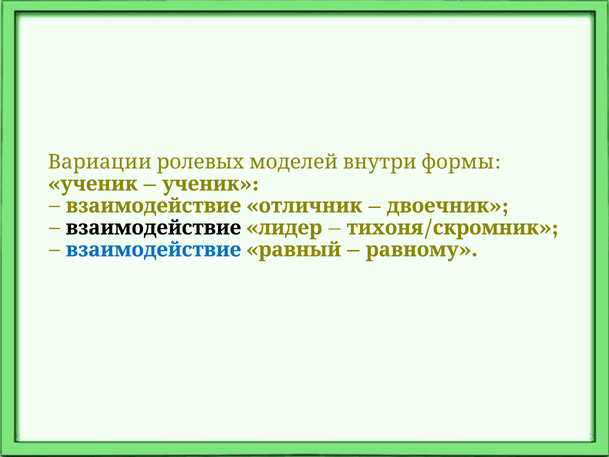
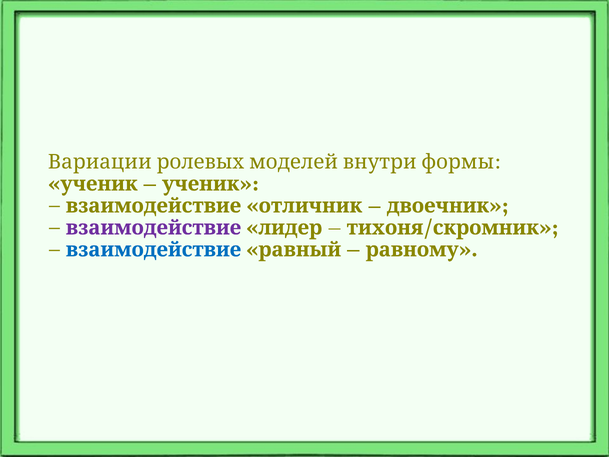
взаимодействие at (154, 228) colour: black -> purple
